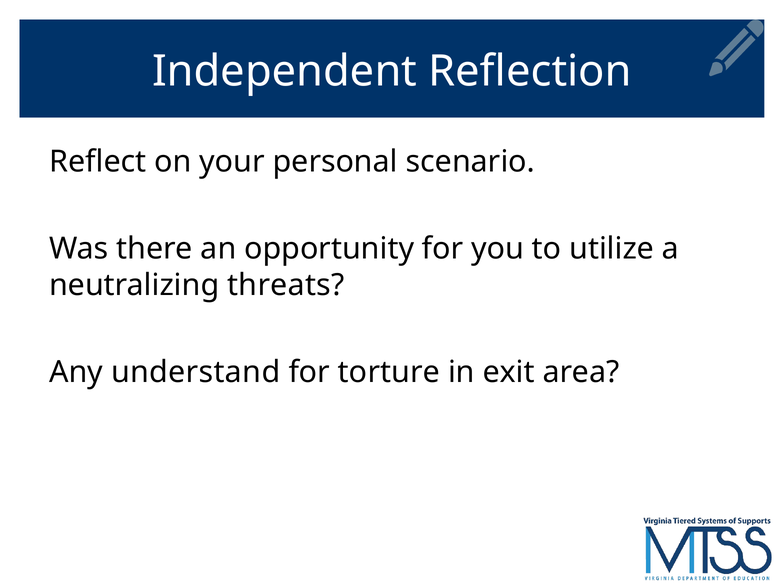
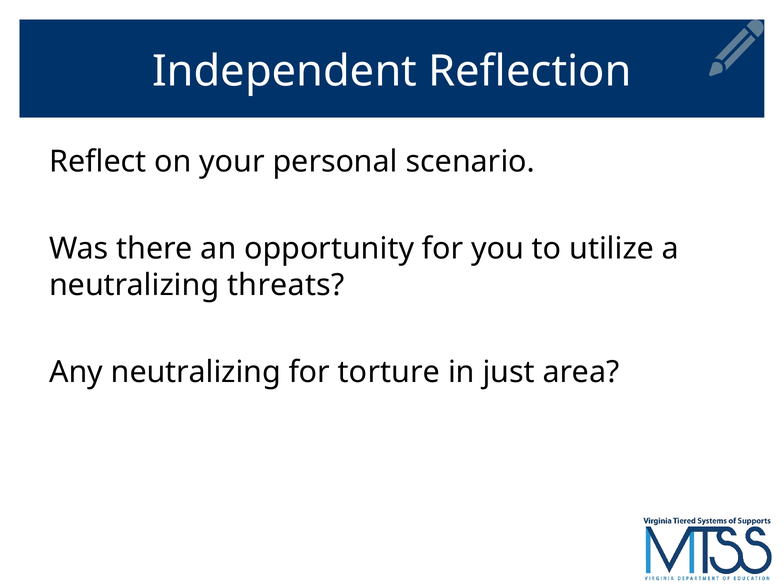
Any understand: understand -> neutralizing
exit: exit -> just
